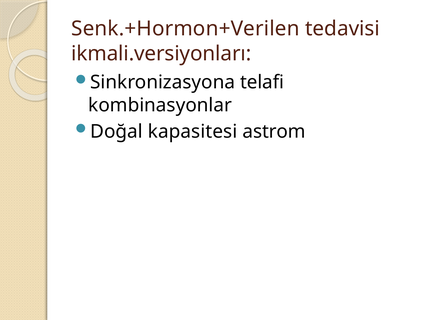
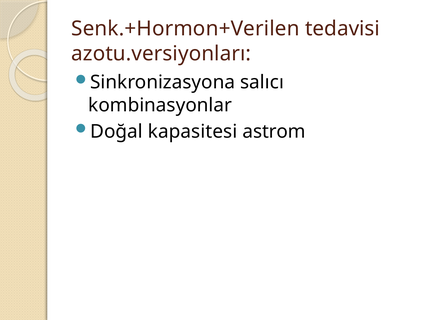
ikmali.versiyonları: ikmali.versiyonları -> azotu.versiyonları
telafi: telafi -> salıcı
